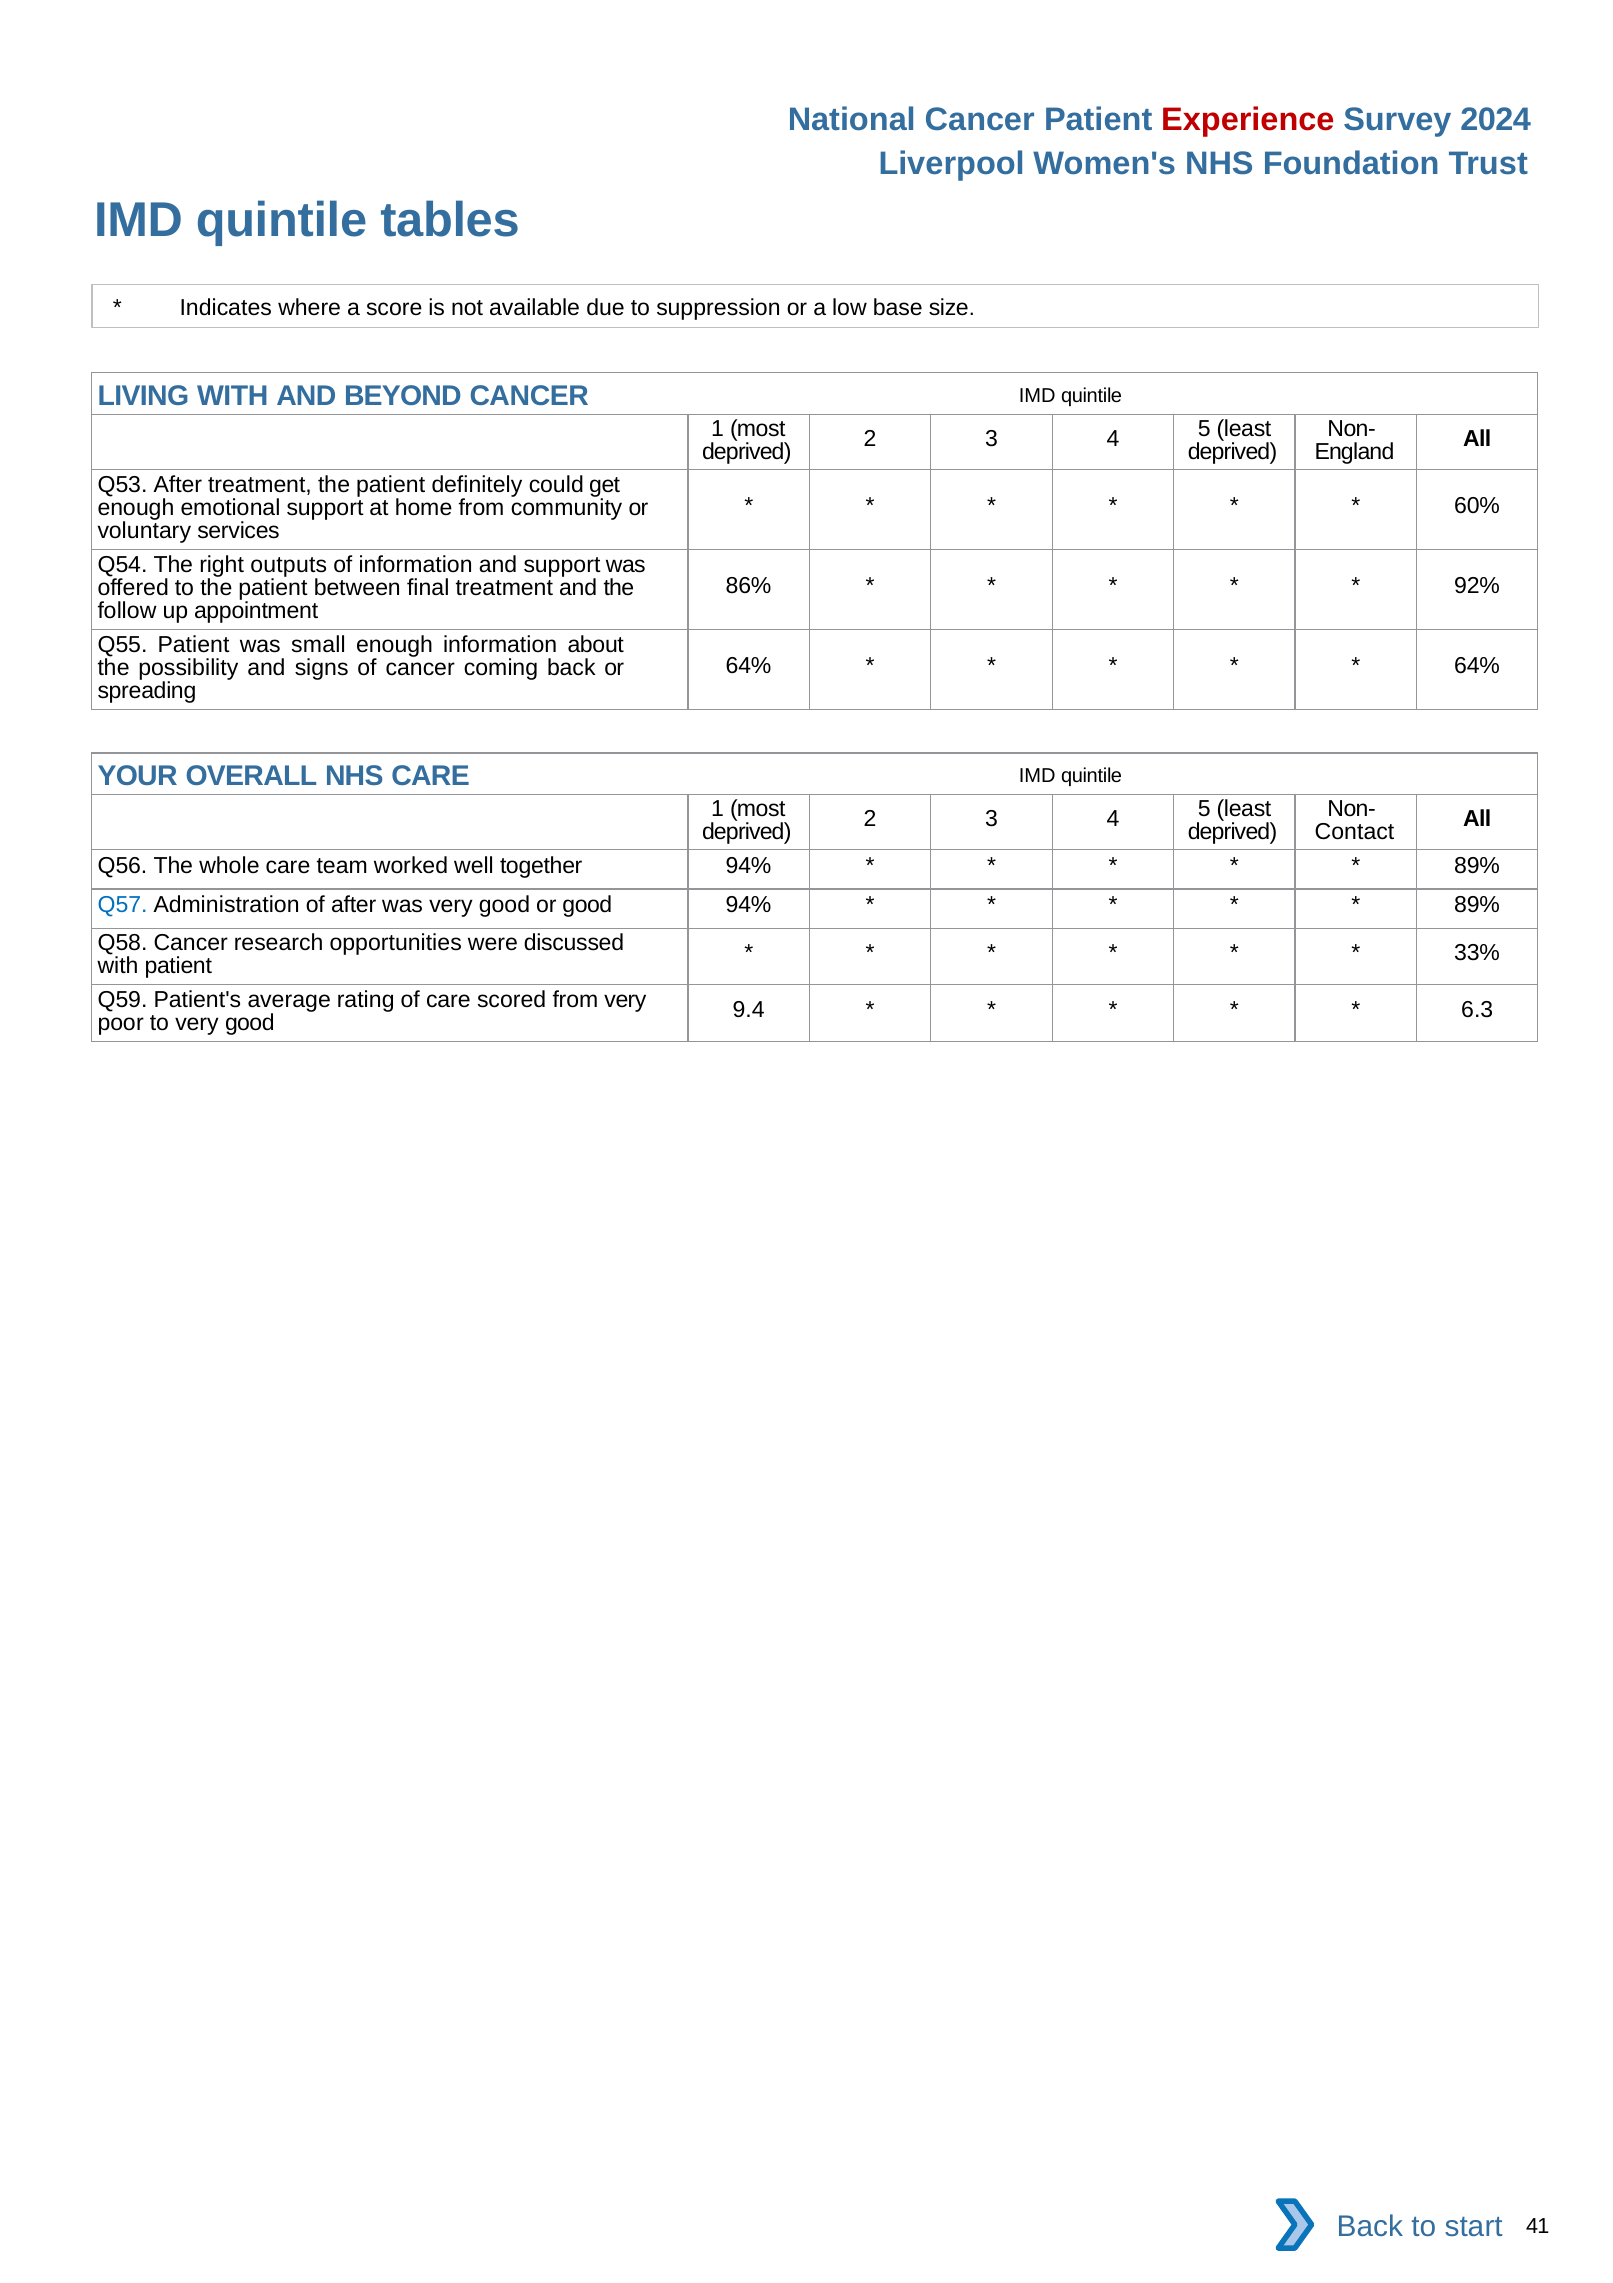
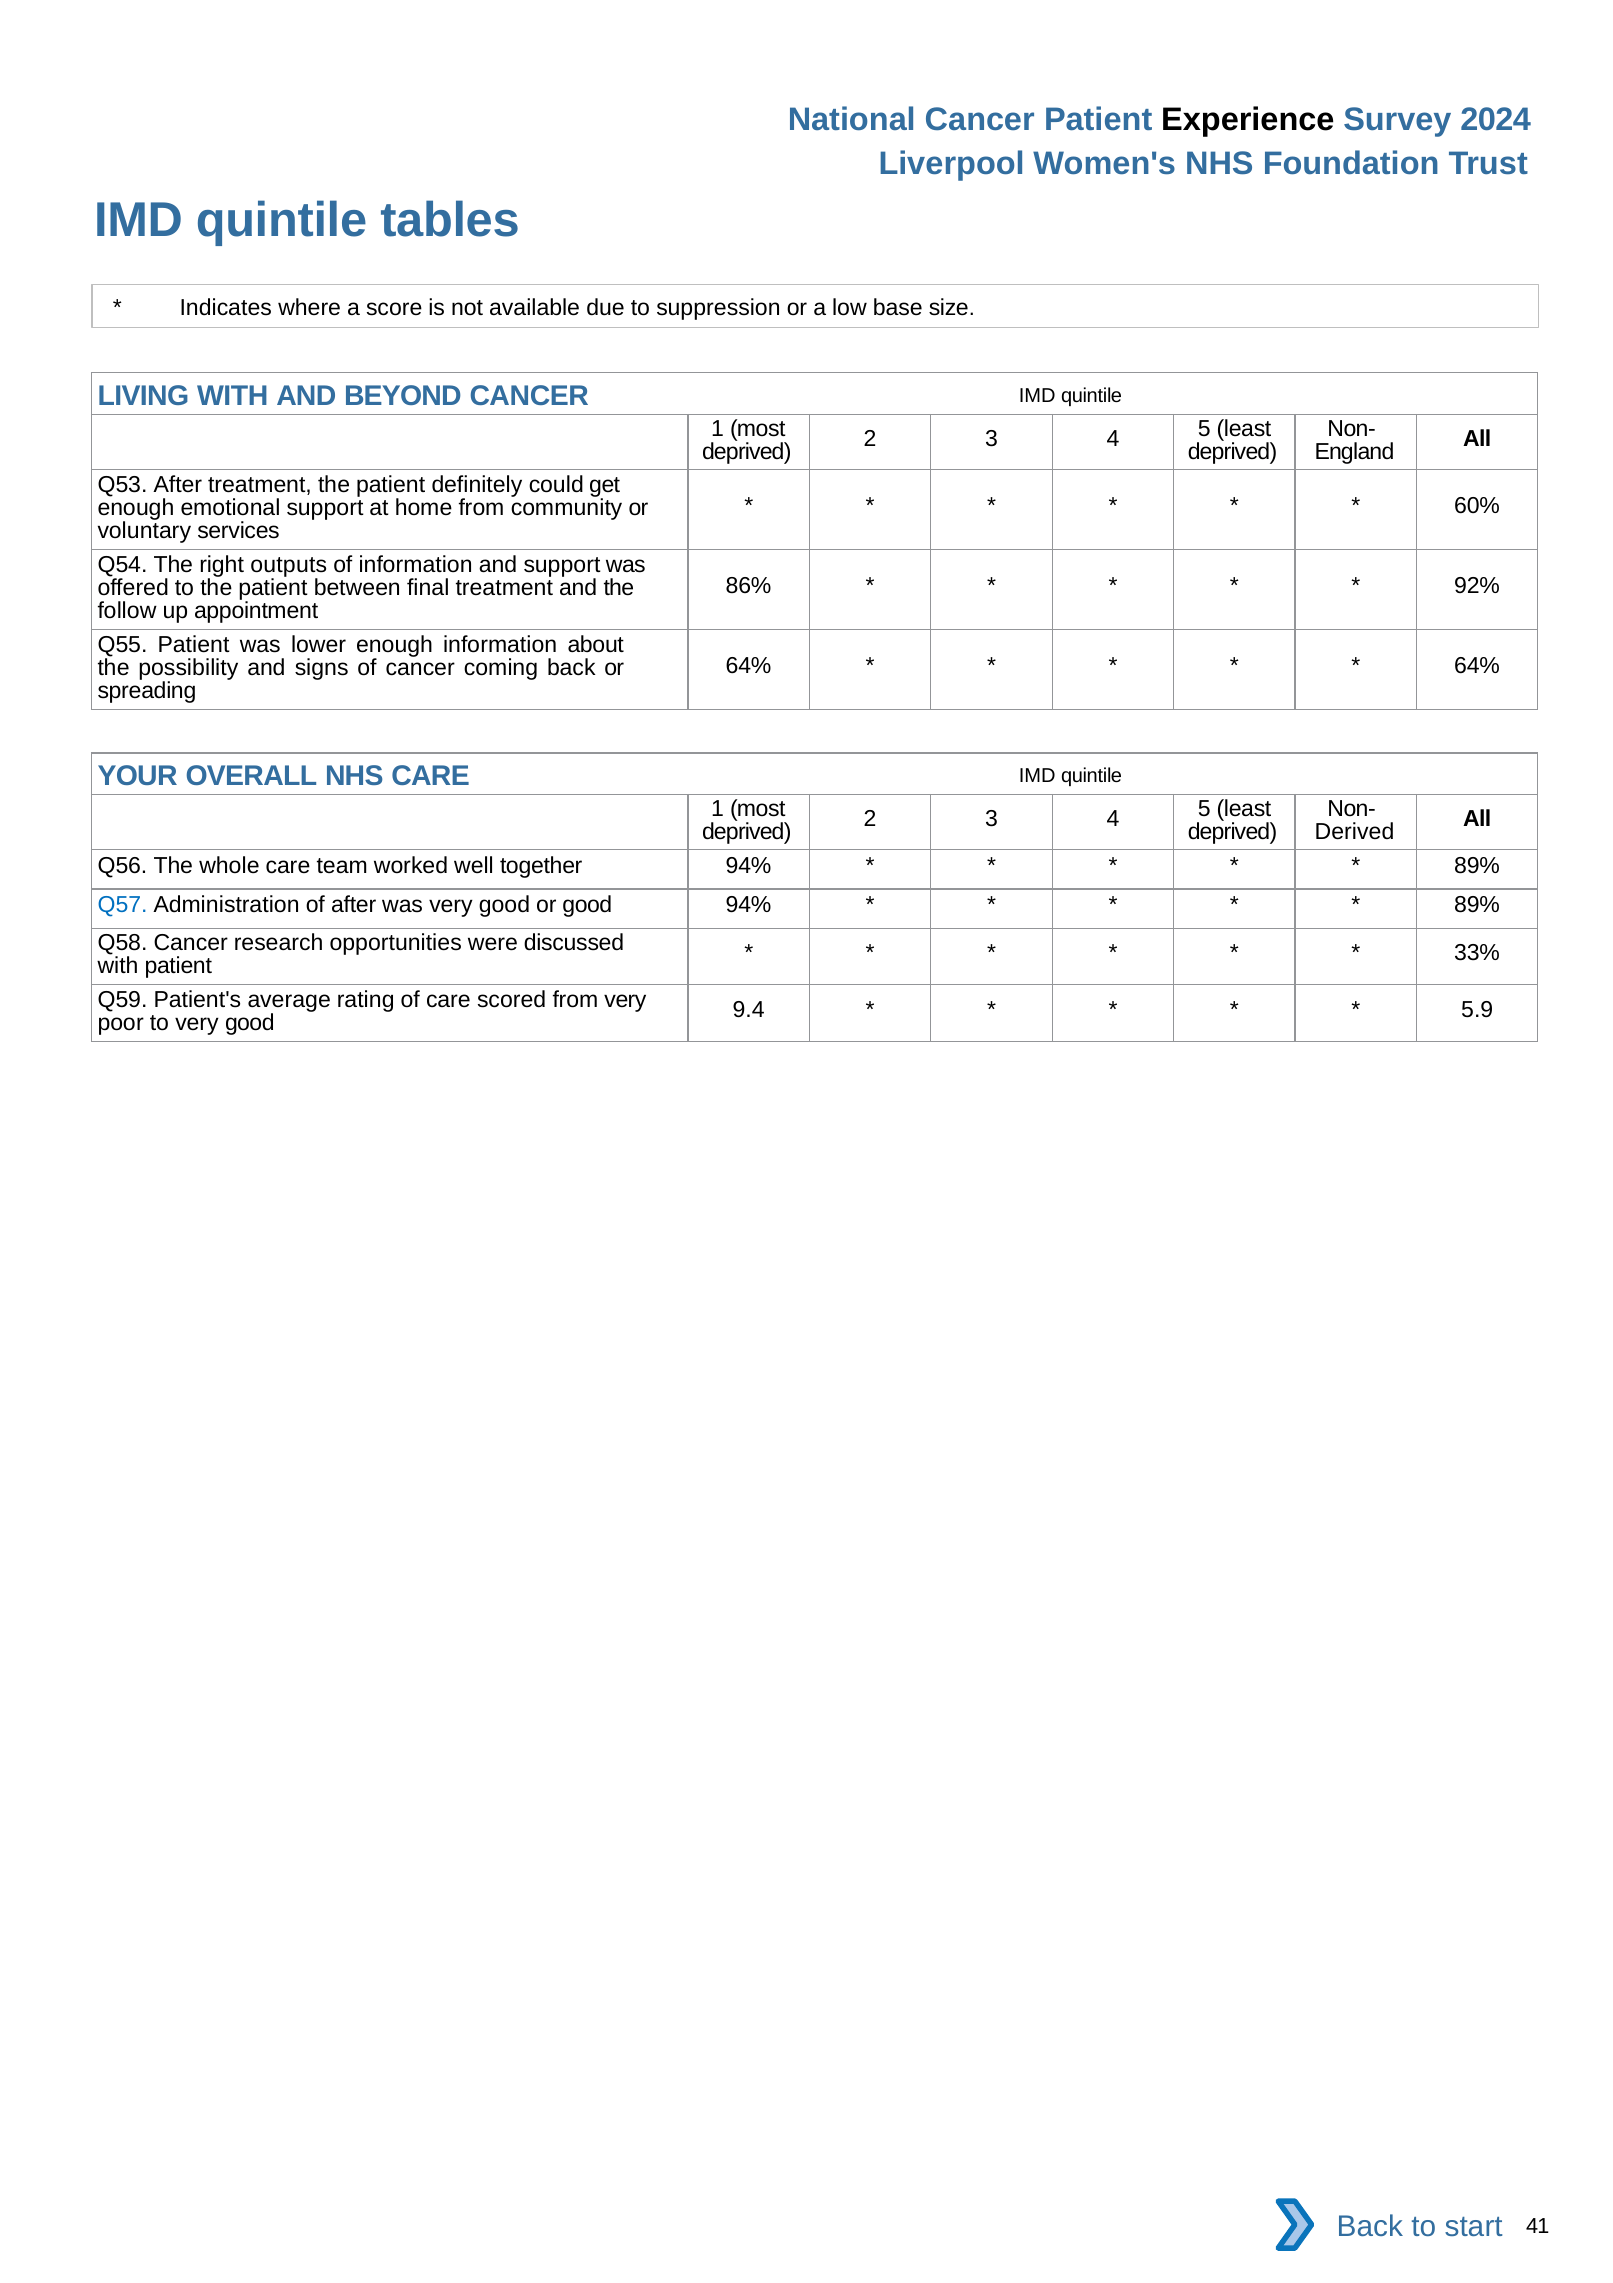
Experience colour: red -> black
small: small -> lower
Contact: Contact -> Derived
6.3: 6.3 -> 5.9
